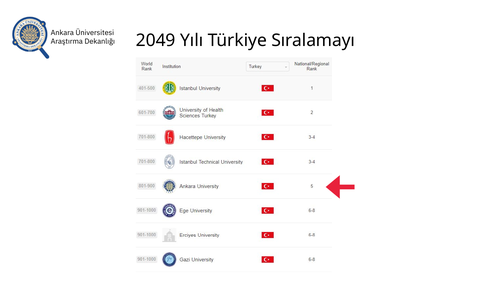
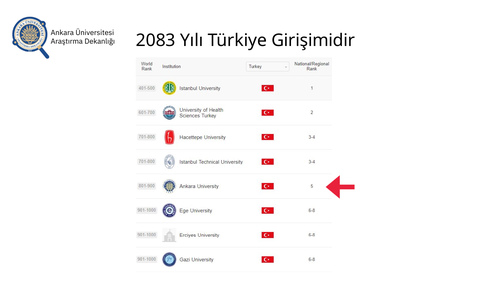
2049: 2049 -> 2083
Sıralamayı: Sıralamayı -> Girişimidir
